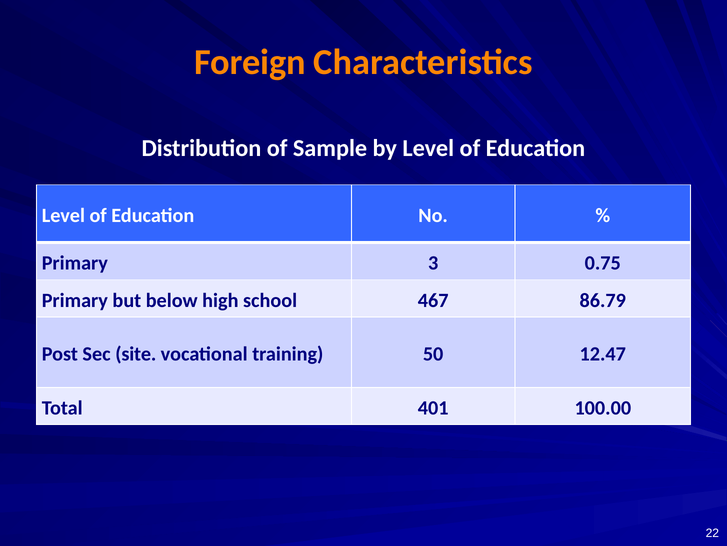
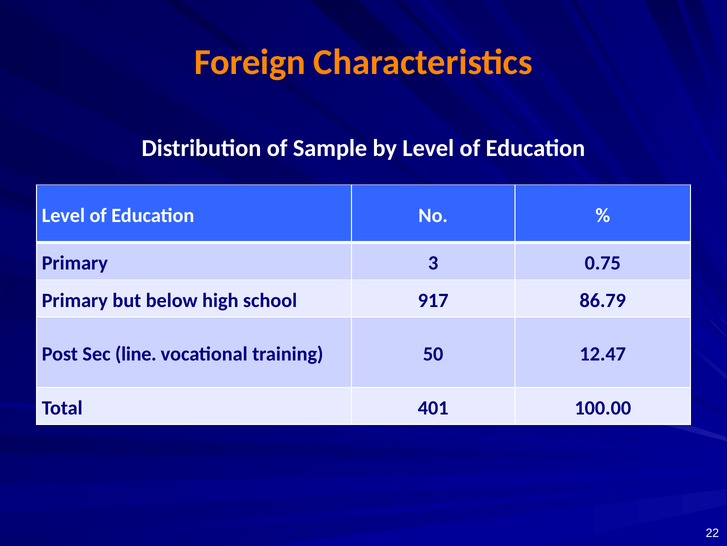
467: 467 -> 917
site: site -> line
